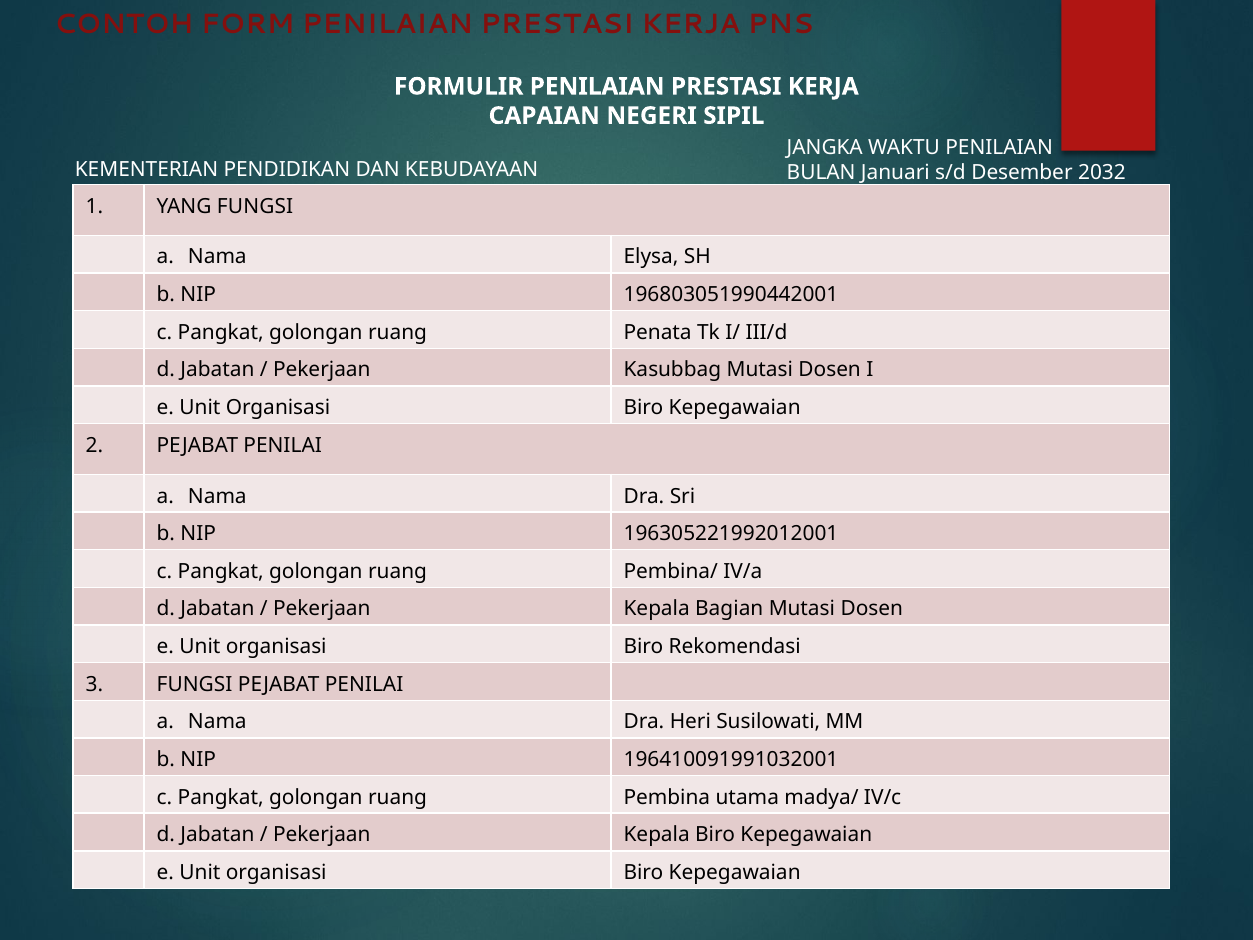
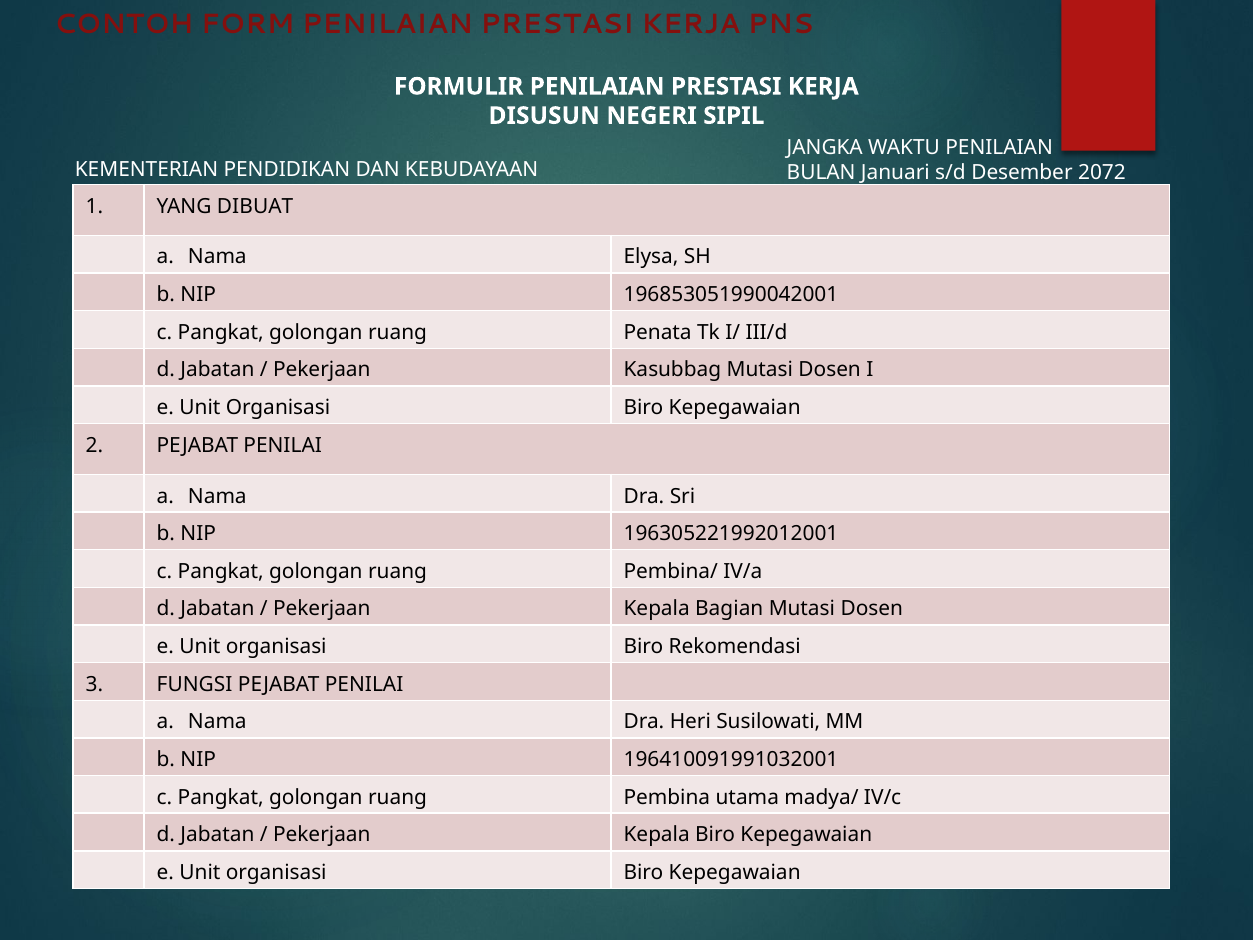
CAPAIAN: CAPAIAN -> DISUSUN
2032: 2032 -> 2072
YANG FUNGSI: FUNGSI -> DIBUAT
196803051990442001: 196803051990442001 -> 196853051990042001
